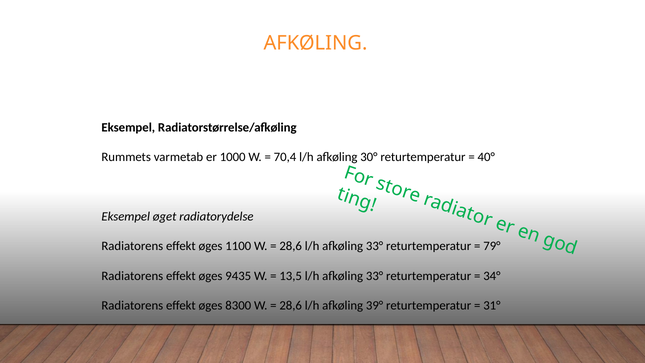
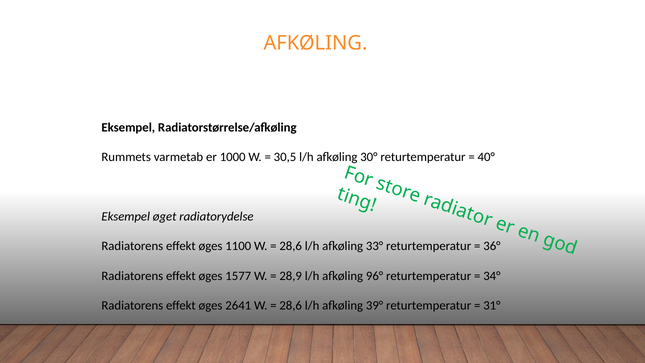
70,4: 70,4 -> 30,5
79°: 79° -> 36°
9435: 9435 -> 1577
13,5: 13,5 -> 28,9
33° at (375, 276): 33° -> 96°
8300: 8300 -> 2641
